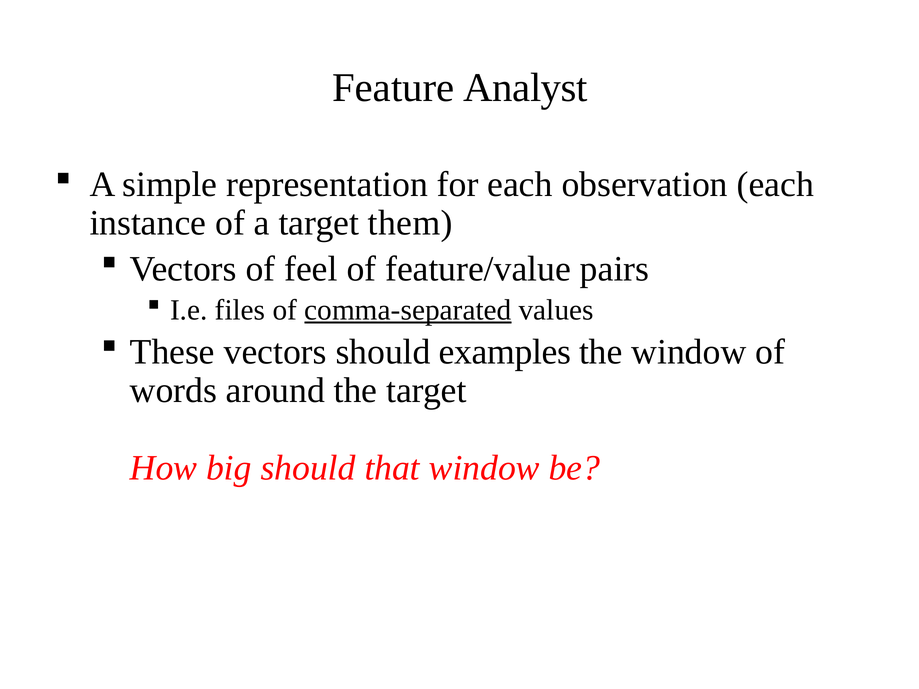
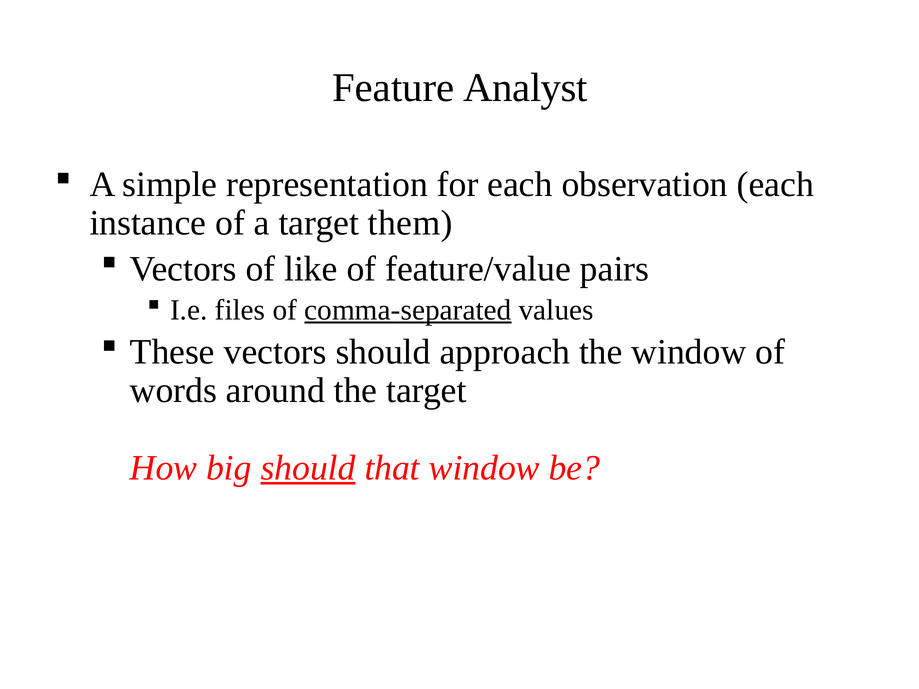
feel: feel -> like
examples: examples -> approach
should at (308, 468) underline: none -> present
